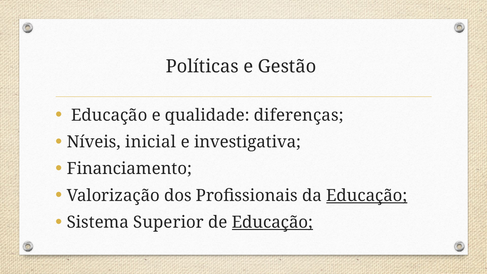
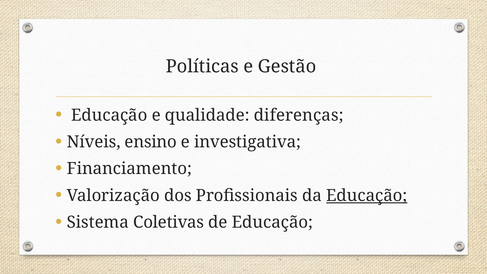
inicial: inicial -> ensino
Superior: Superior -> Coletivas
Educação at (272, 222) underline: present -> none
